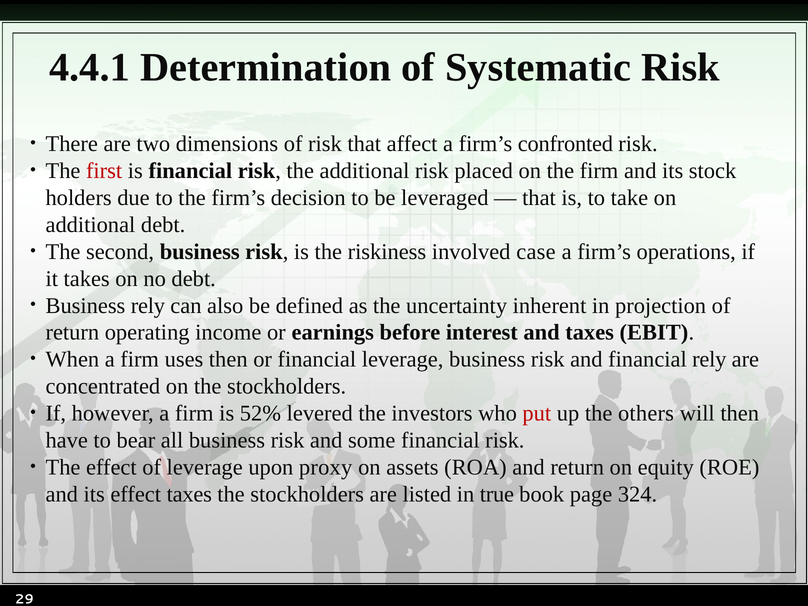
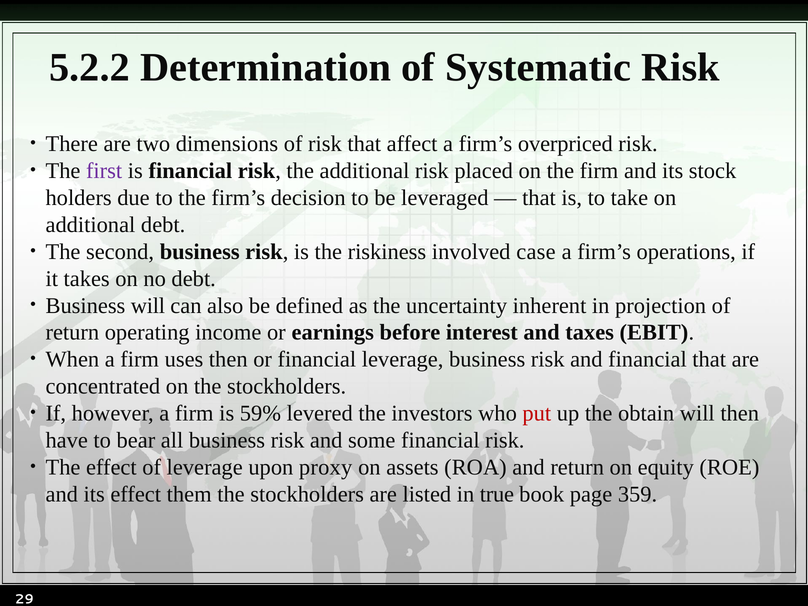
4.4.1: 4.4.1 -> 5.2.2
confronted: confronted -> overpriced
first colour: red -> purple
Business rely: rely -> will
financial rely: rely -> that
52%: 52% -> 59%
others: others -> obtain
effect taxes: taxes -> them
324: 324 -> 359
